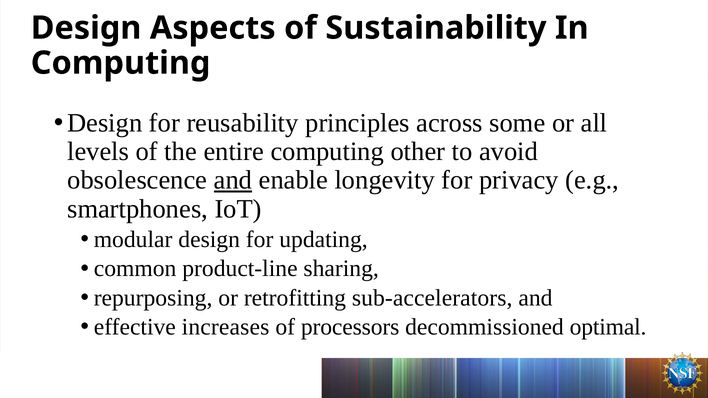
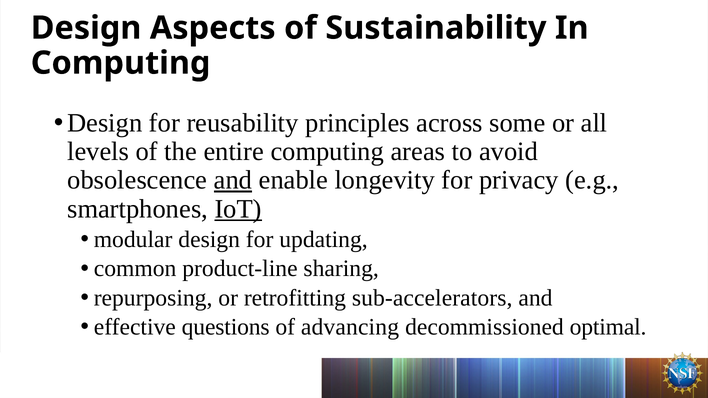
other: other -> areas
IoT underline: none -> present
increases: increases -> questions
processors: processors -> advancing
